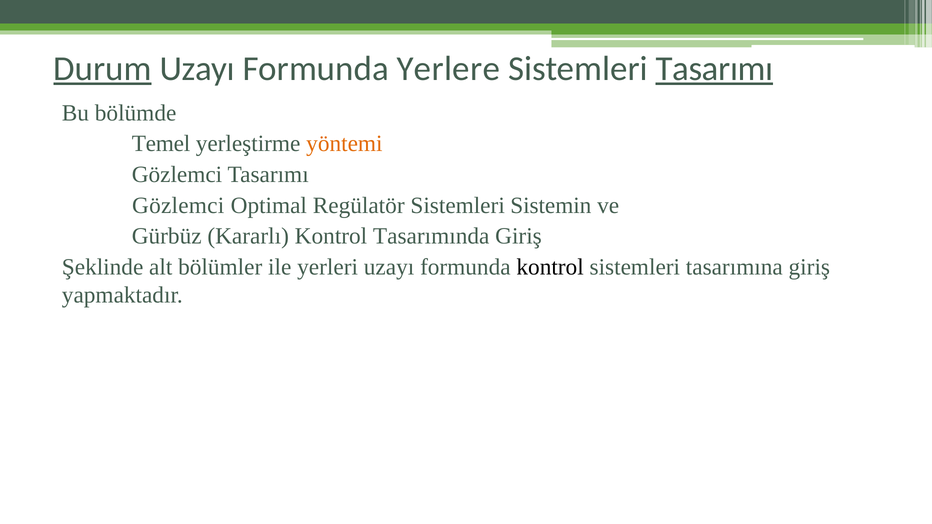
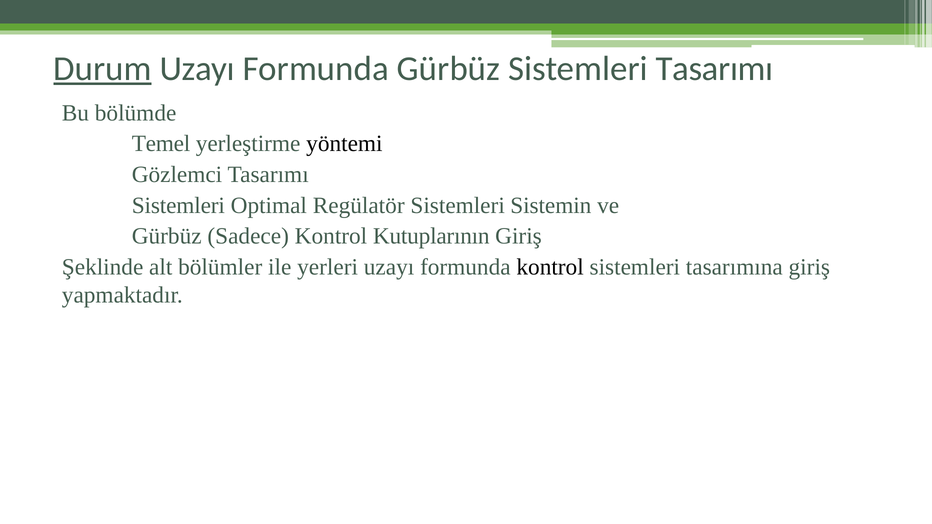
Formunda Yerlere: Yerlere -> Gürbüz
Tasarımı at (714, 69) underline: present -> none
yöntemi colour: orange -> black
Gözlemci at (178, 206): Gözlemci -> Sistemleri
Kararlı: Kararlı -> Sadece
Tasarımında: Tasarımında -> Kutuplarının
